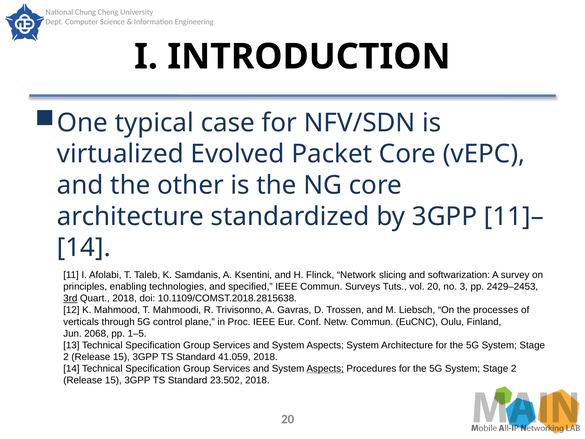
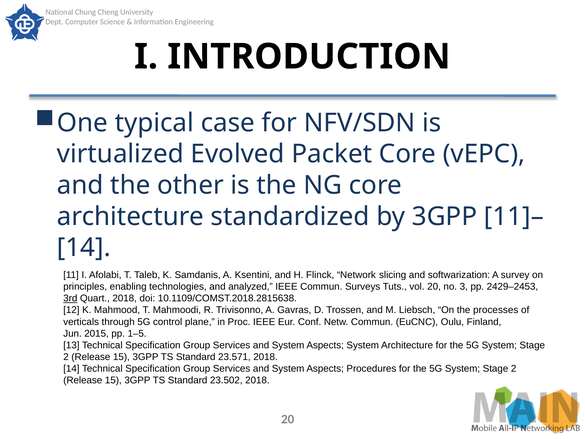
specified: specified -> analyzed
2068: 2068 -> 2015
41.059: 41.059 -> 23.571
Aspects at (325, 368) underline: present -> none
